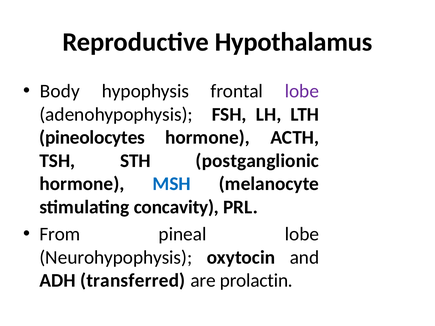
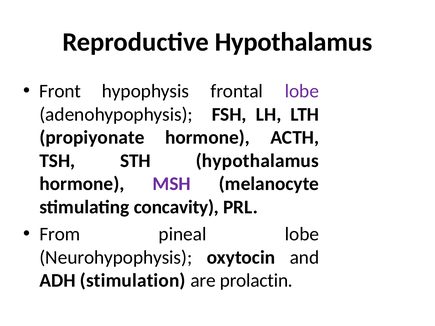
Body: Body -> Front
pineolocytes: pineolocytes -> propiyonate
STH postganglionic: postganglionic -> hypothalamus
MSH colour: blue -> purple
transferred: transferred -> stimulation
